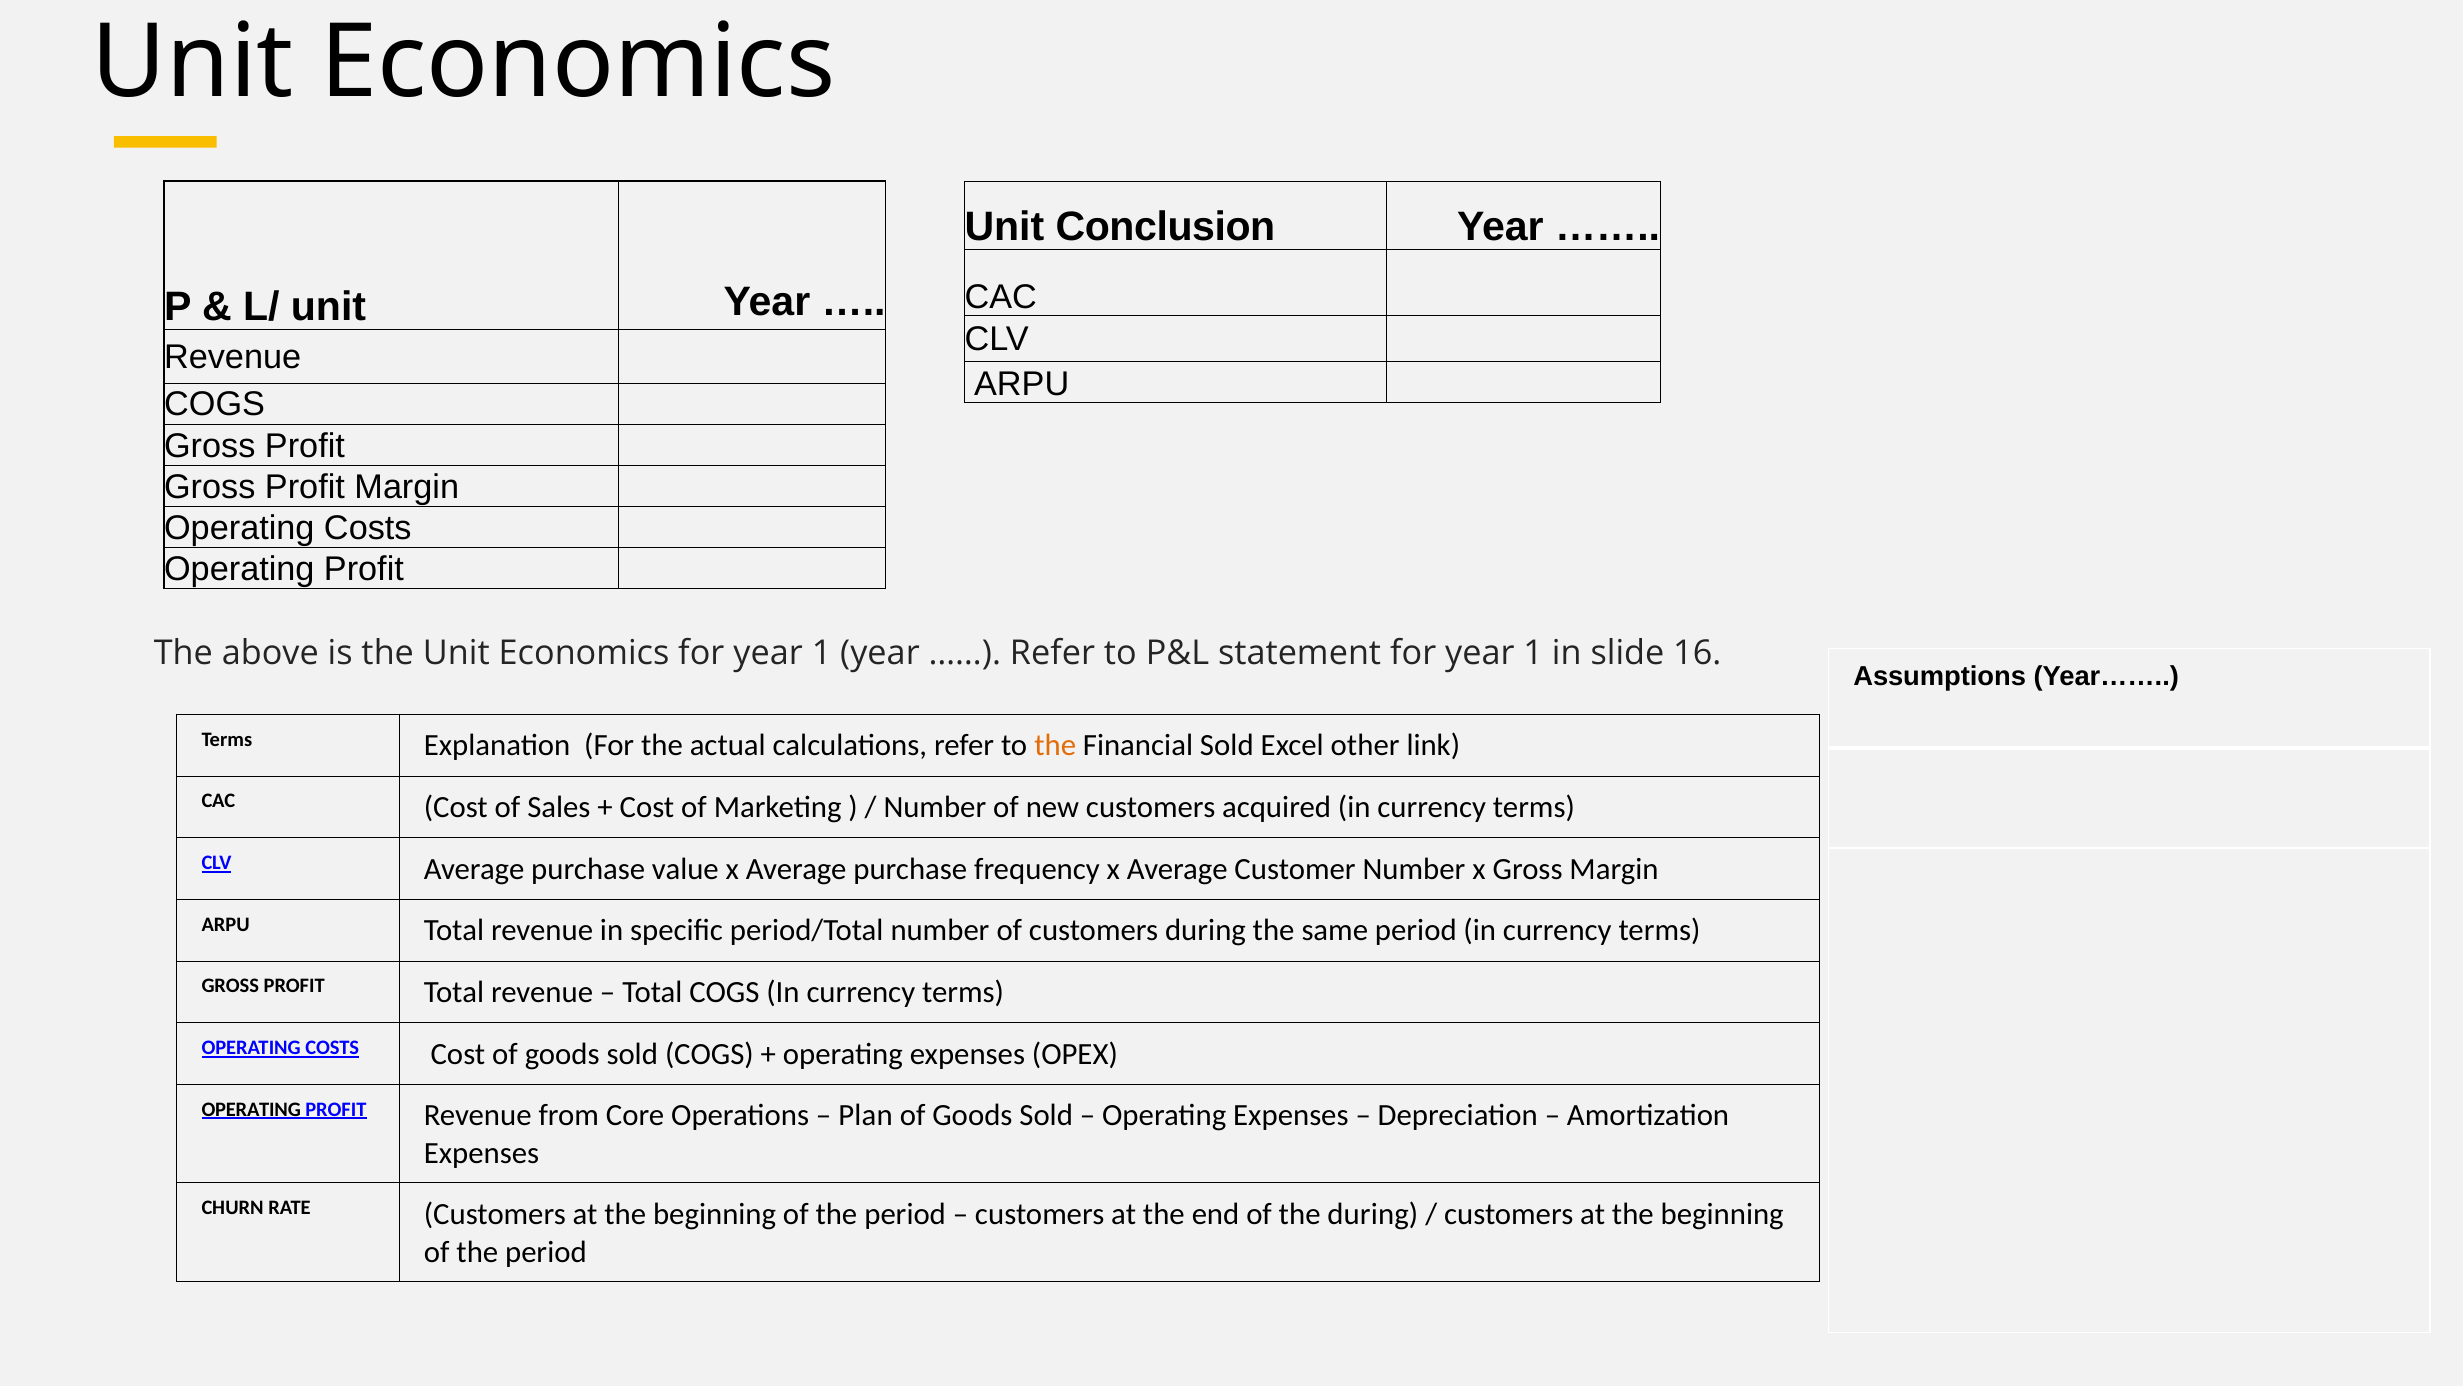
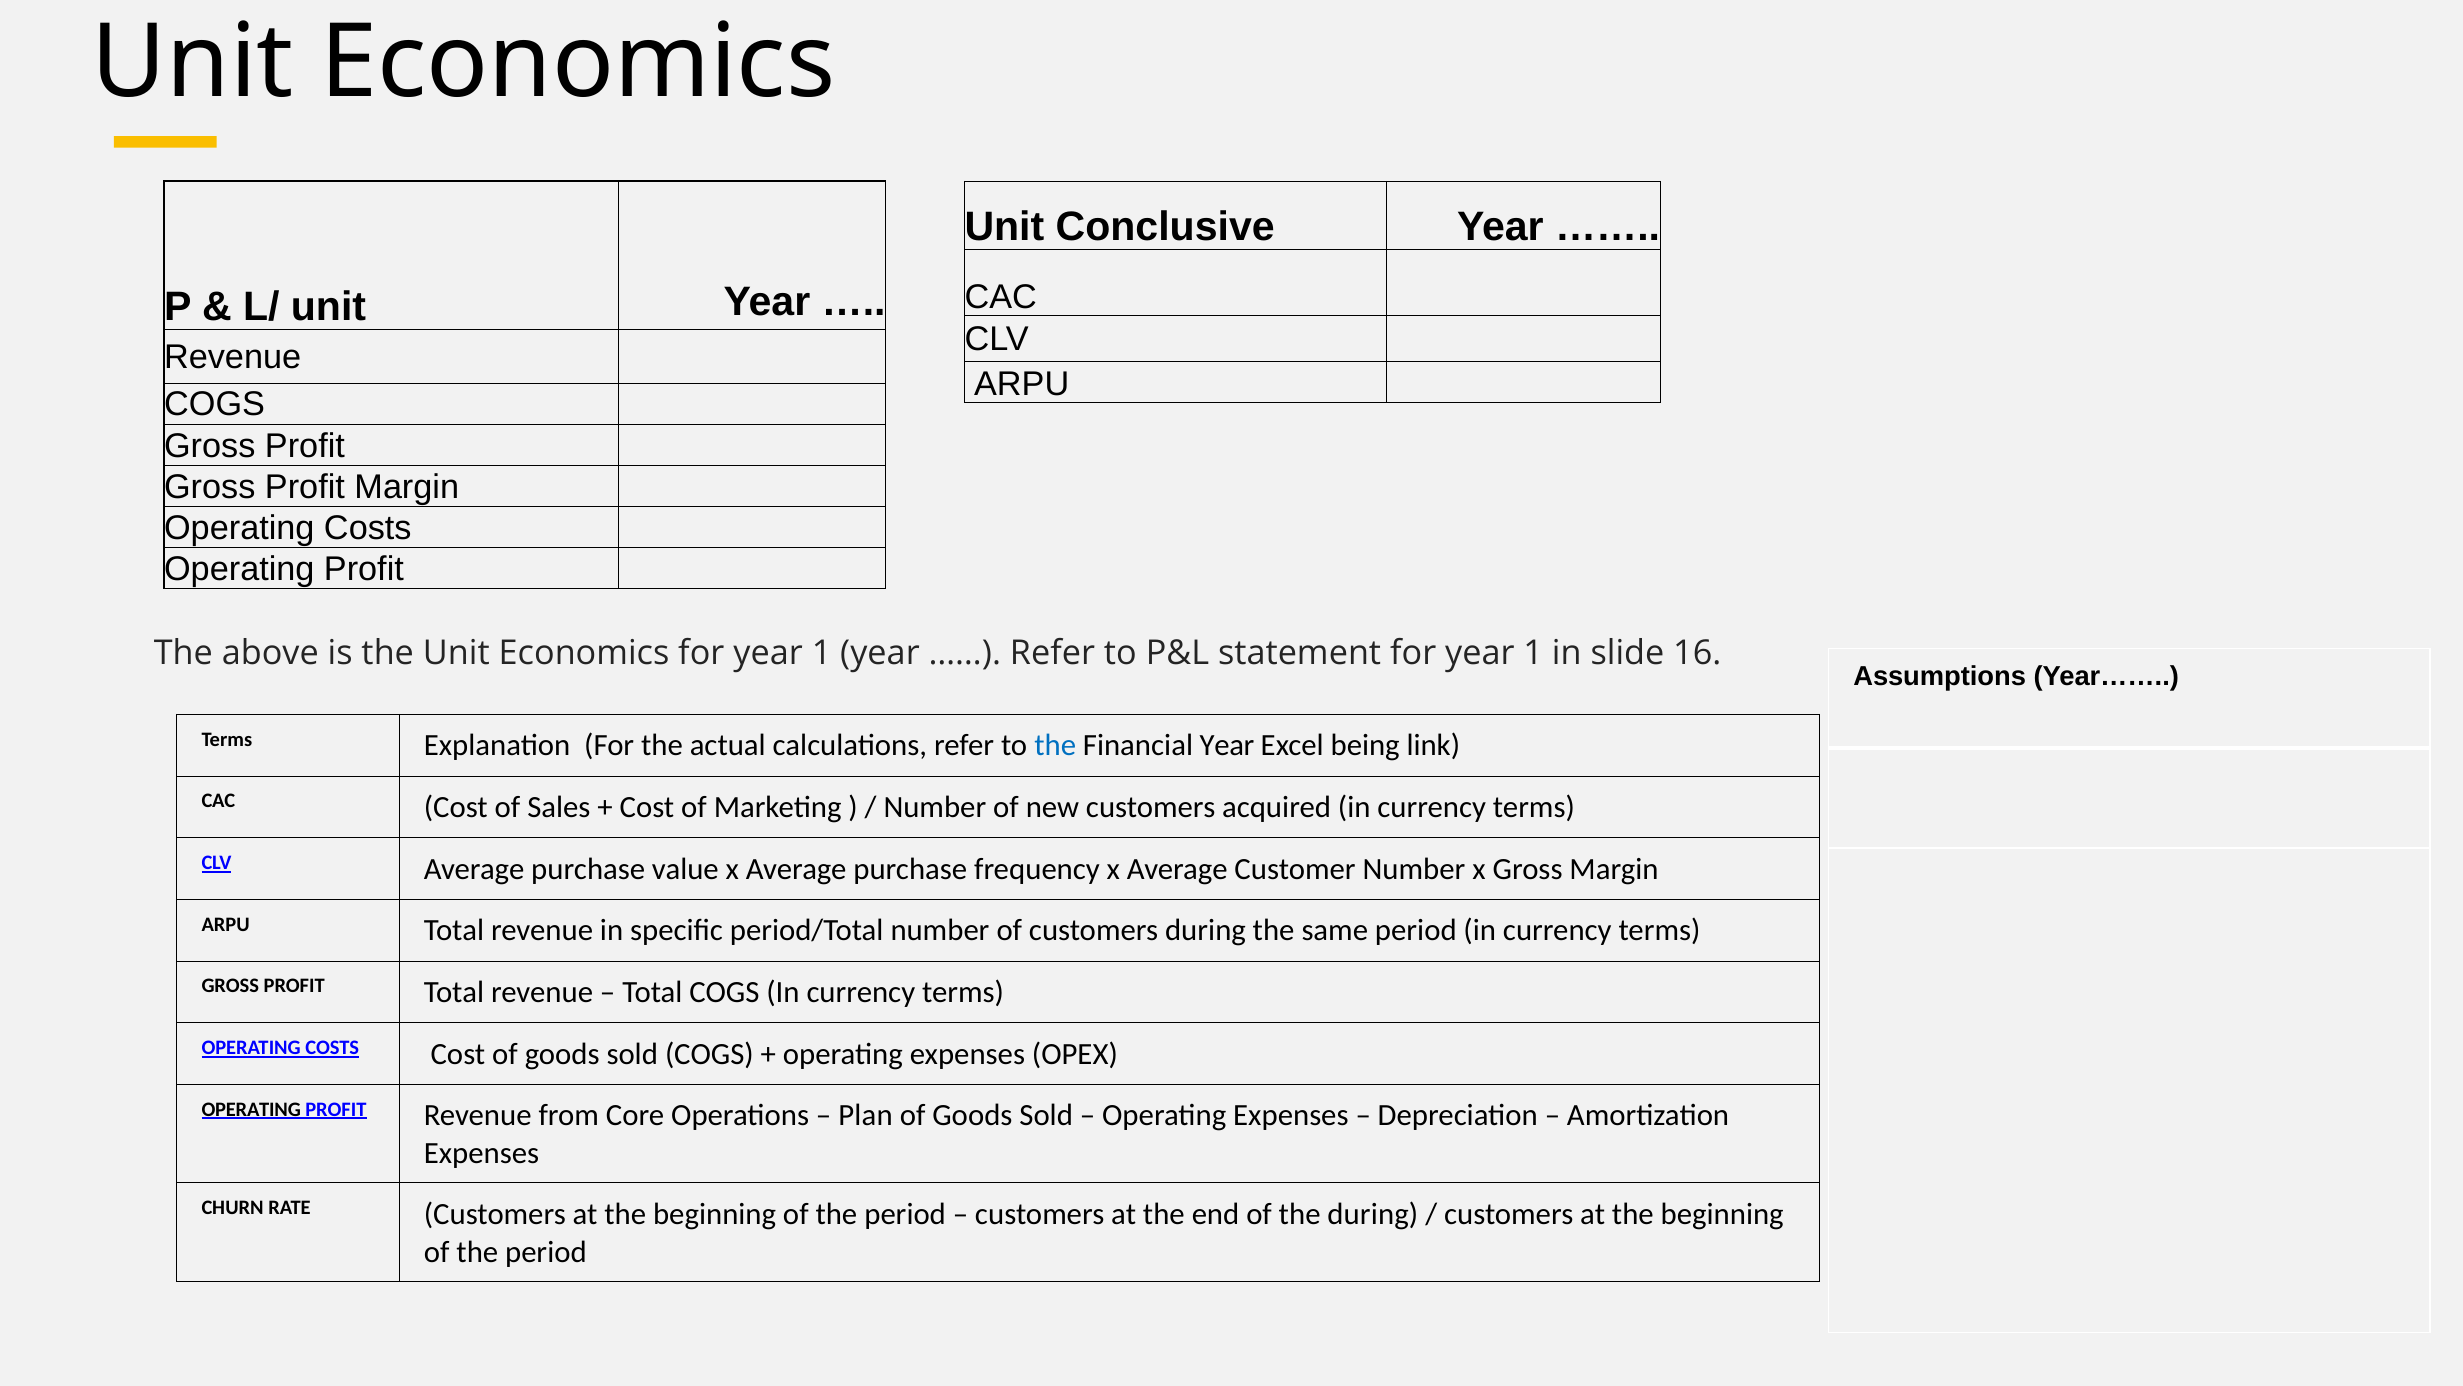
Conclusion: Conclusion -> Conclusive
the at (1055, 746) colour: orange -> blue
Financial Sold: Sold -> Year
other: other -> being
